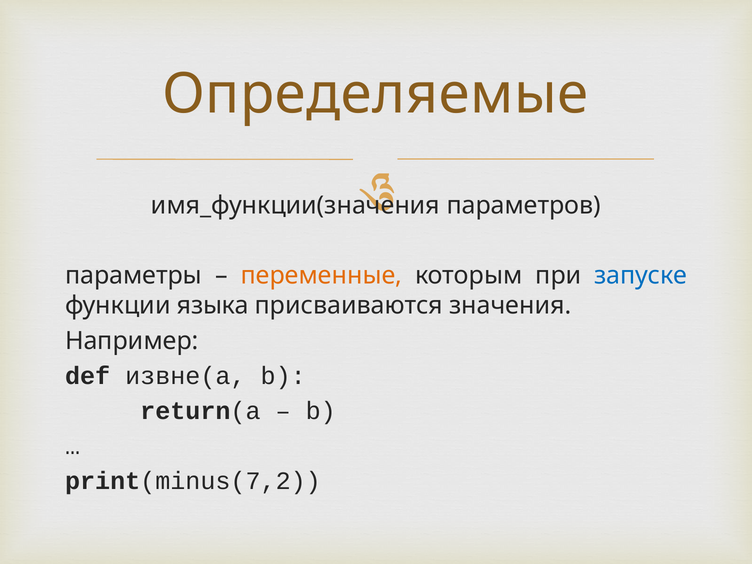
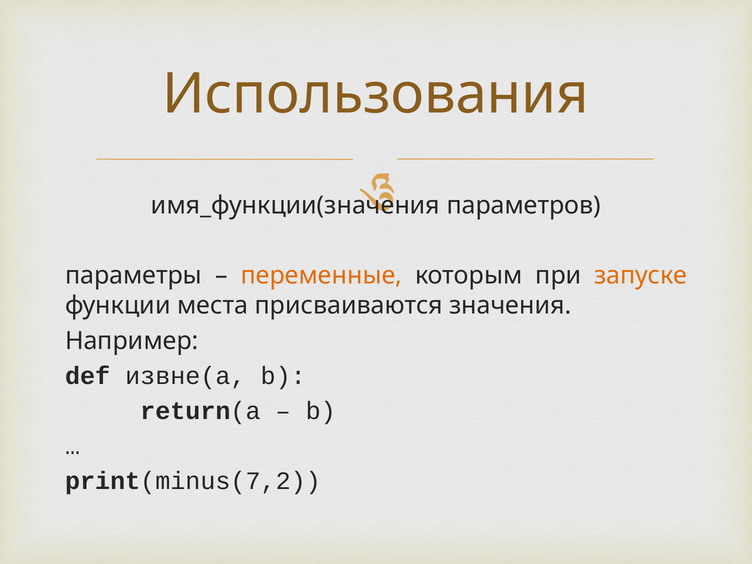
Определяемые: Определяемые -> Использования
запуске colour: blue -> orange
языка: языка -> места
